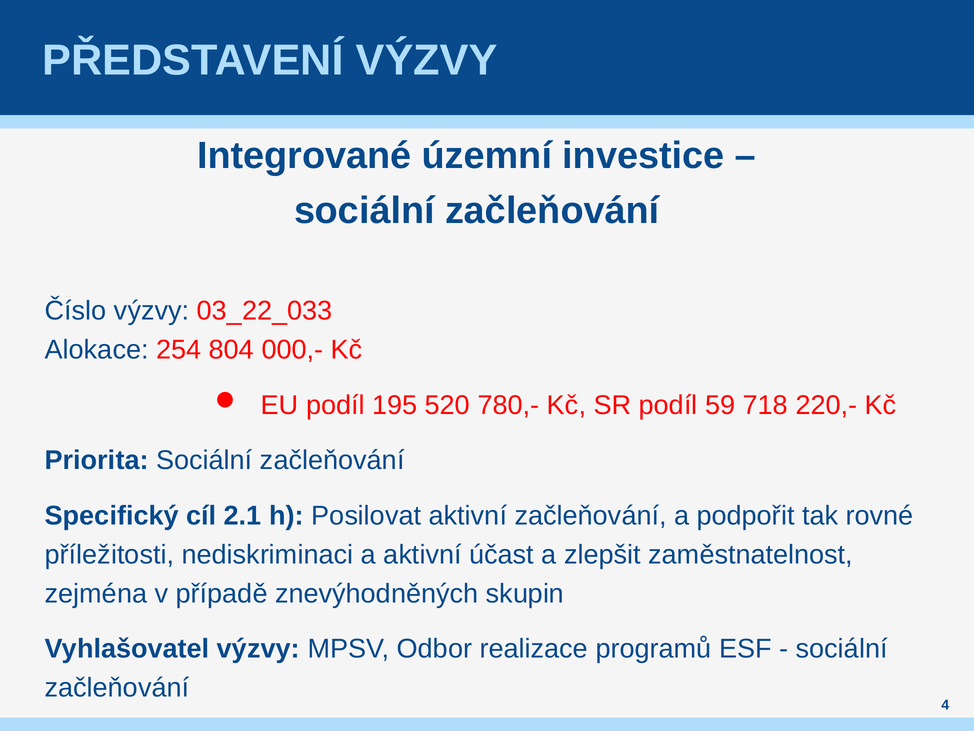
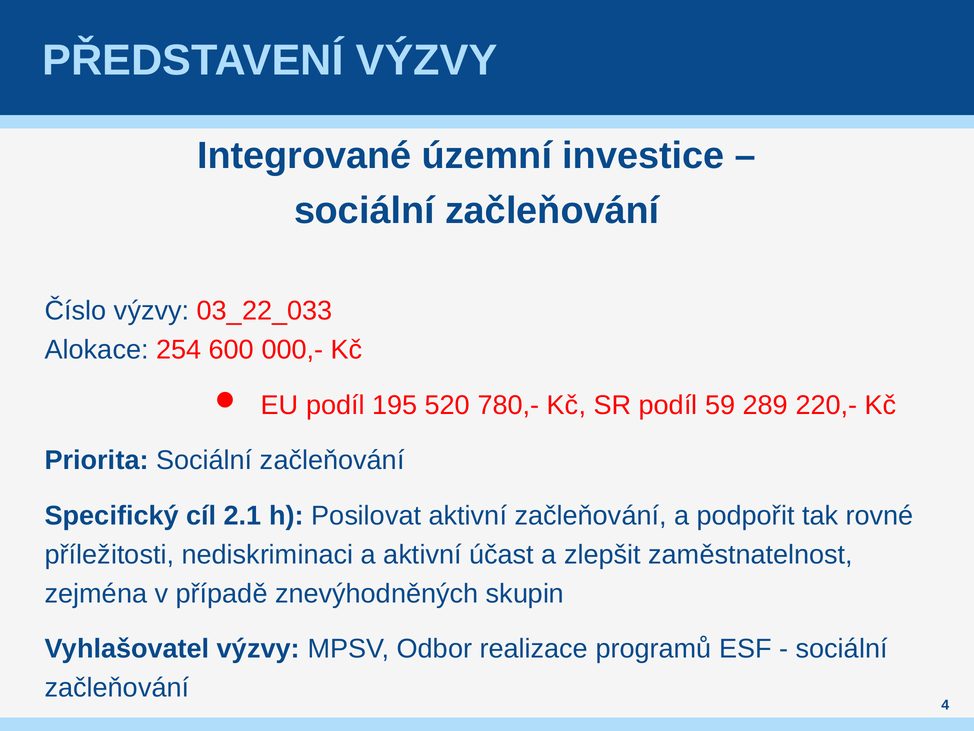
804: 804 -> 600
718: 718 -> 289
